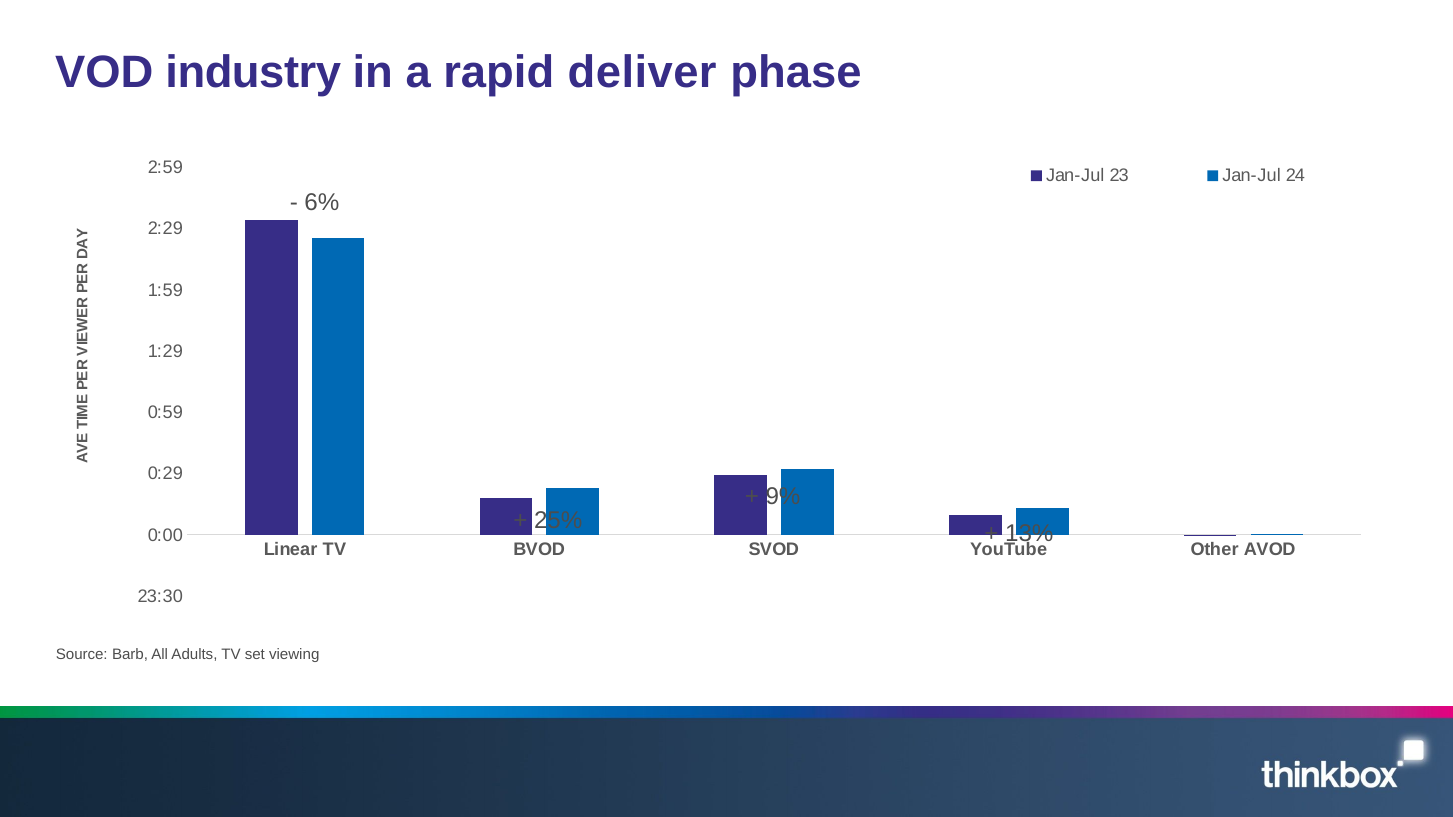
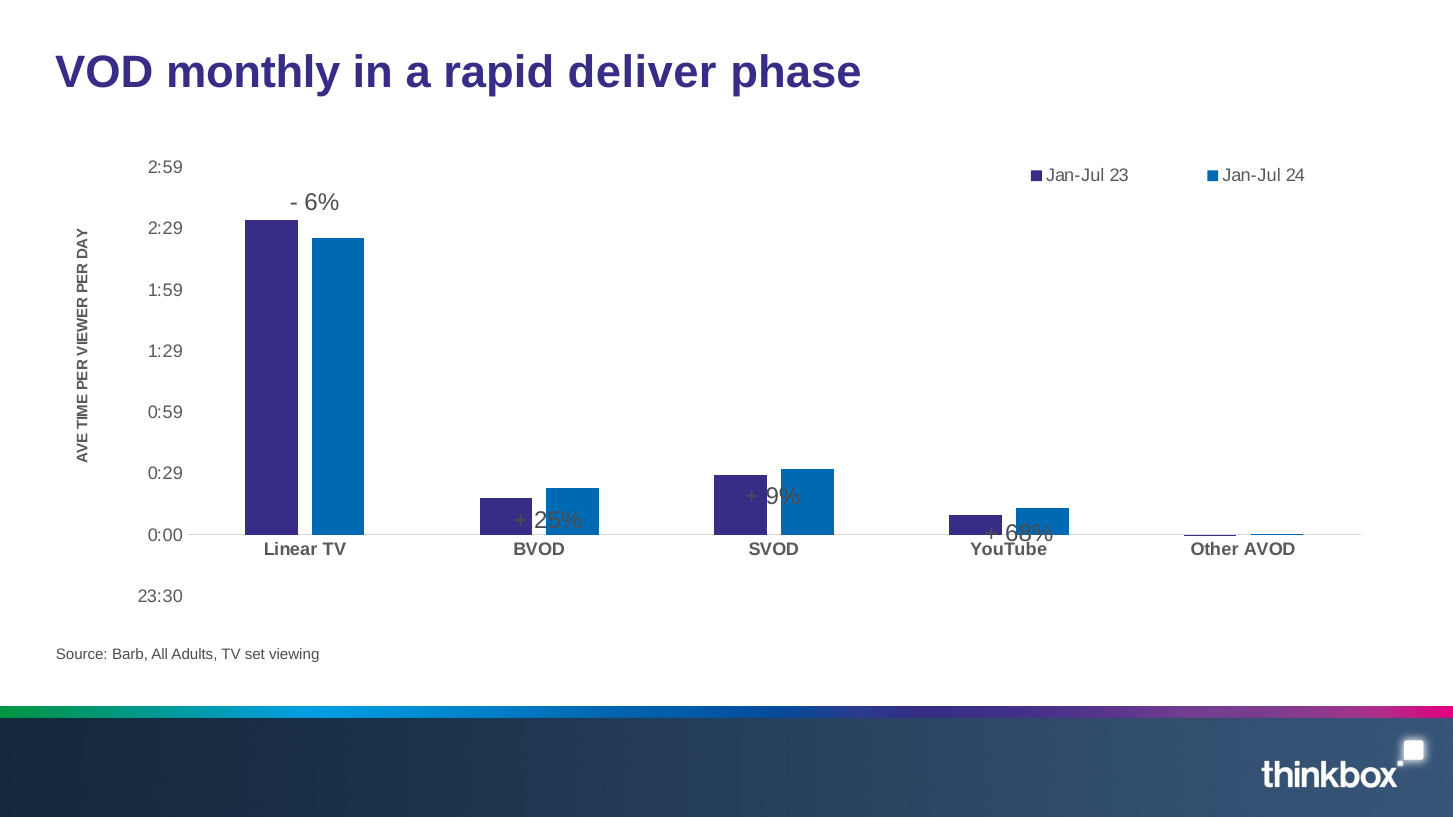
industry: industry -> monthly
13%: 13% -> 68%
